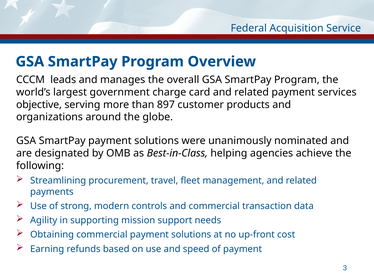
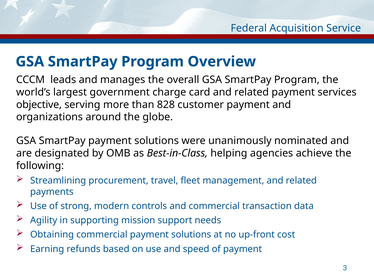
897: 897 -> 828
customer products: products -> payment
